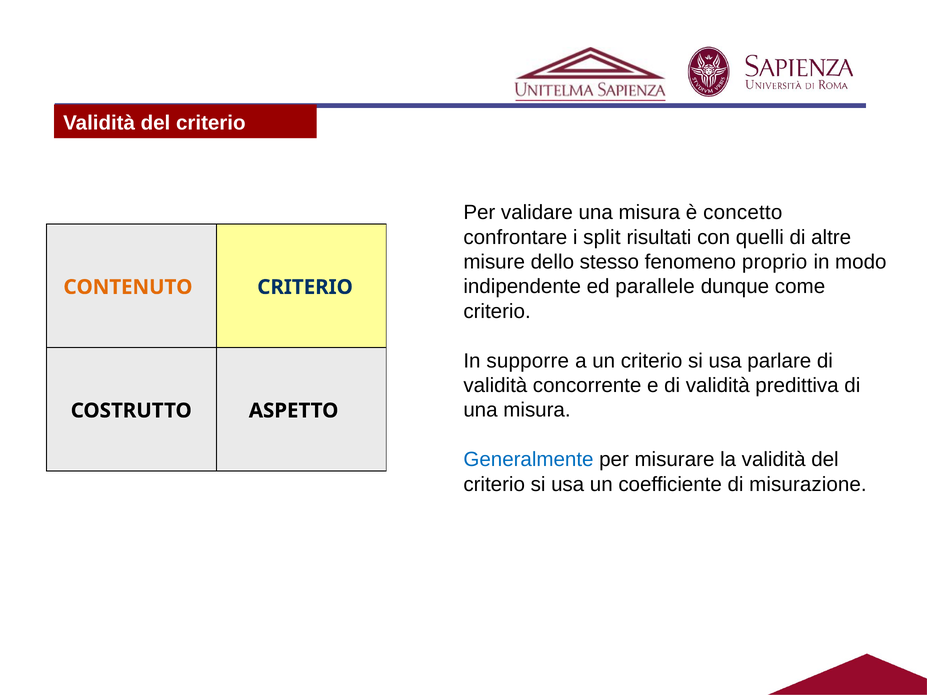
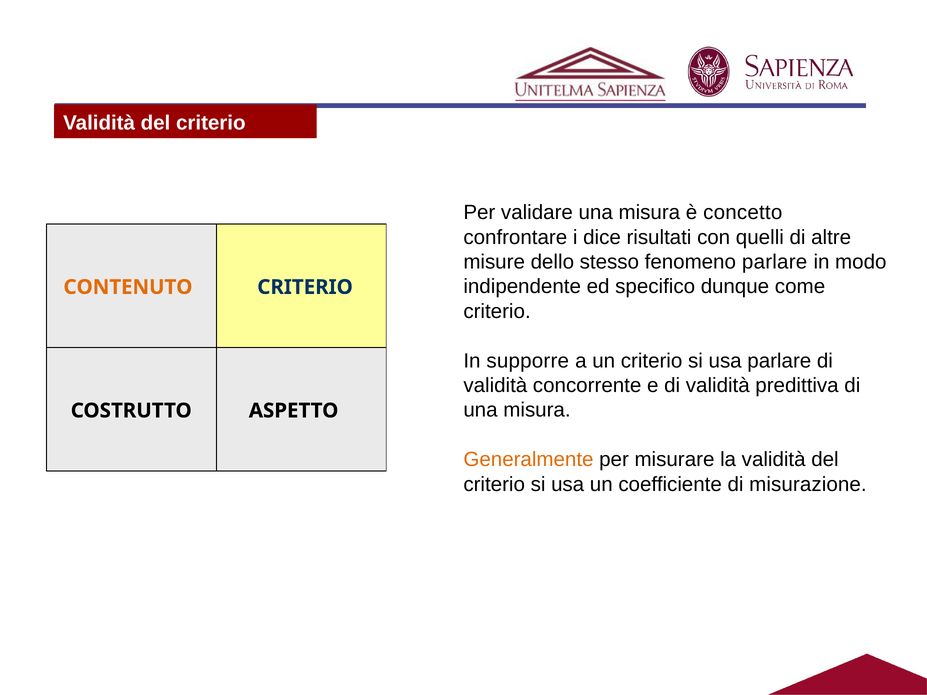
split: split -> dice
fenomeno proprio: proprio -> parlare
parallele: parallele -> specifico
Generalmente colour: blue -> orange
